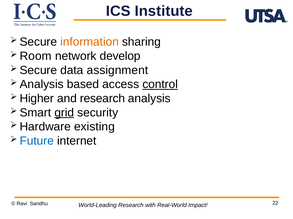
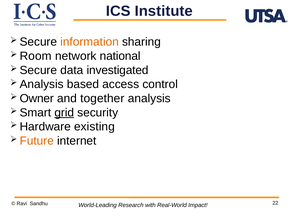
develop: develop -> national
assignment: assignment -> investigated
control underline: present -> none
Higher: Higher -> Owner
and research: research -> together
Future colour: blue -> orange
